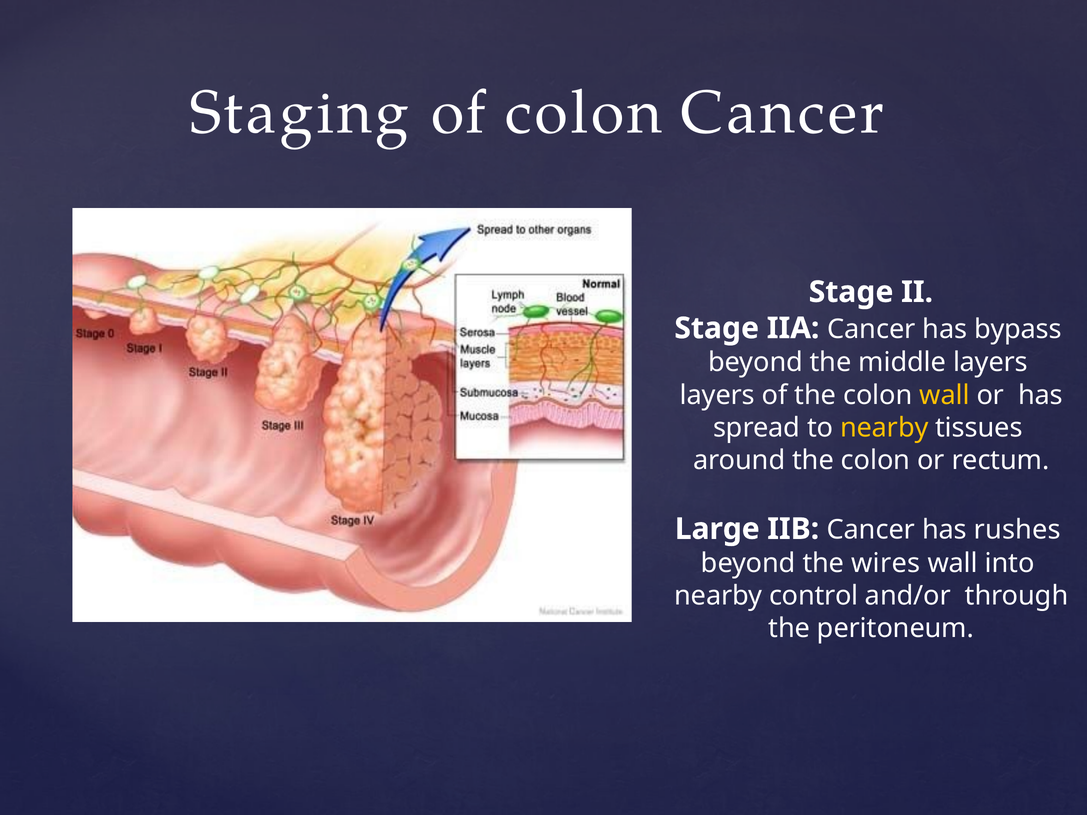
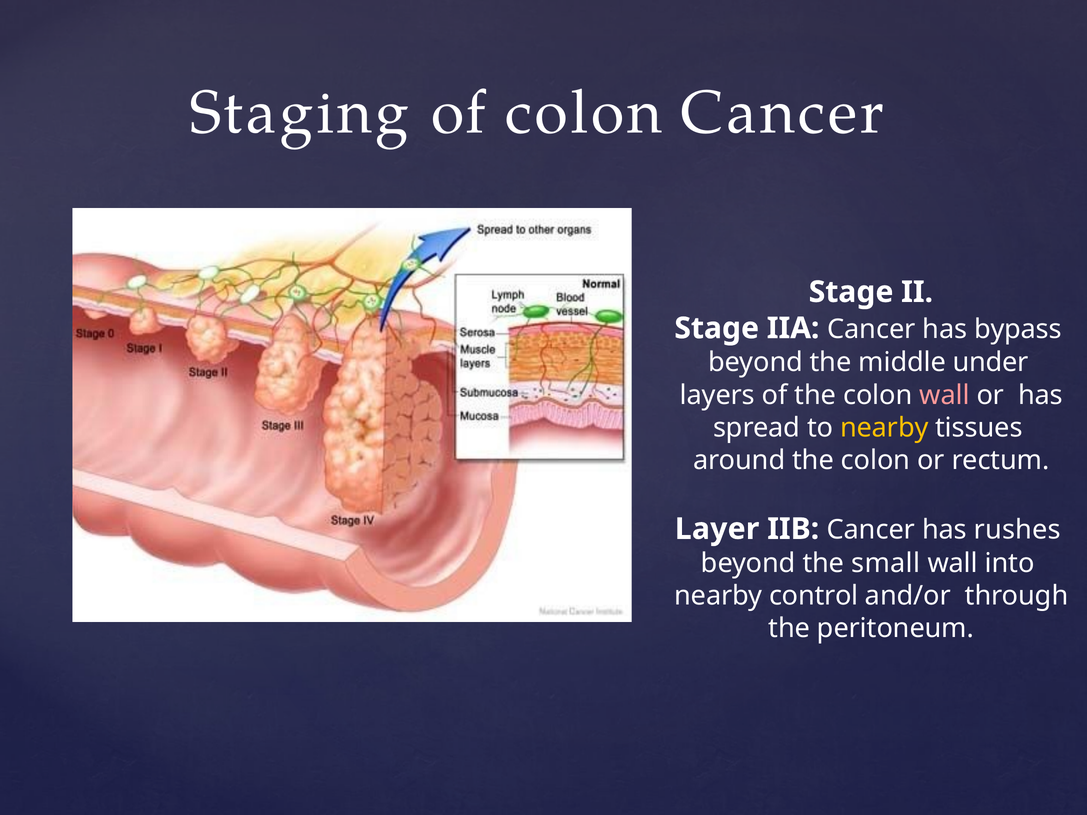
middle layers: layers -> under
wall at (945, 395) colour: yellow -> pink
Large: Large -> Layer
wires: wires -> small
